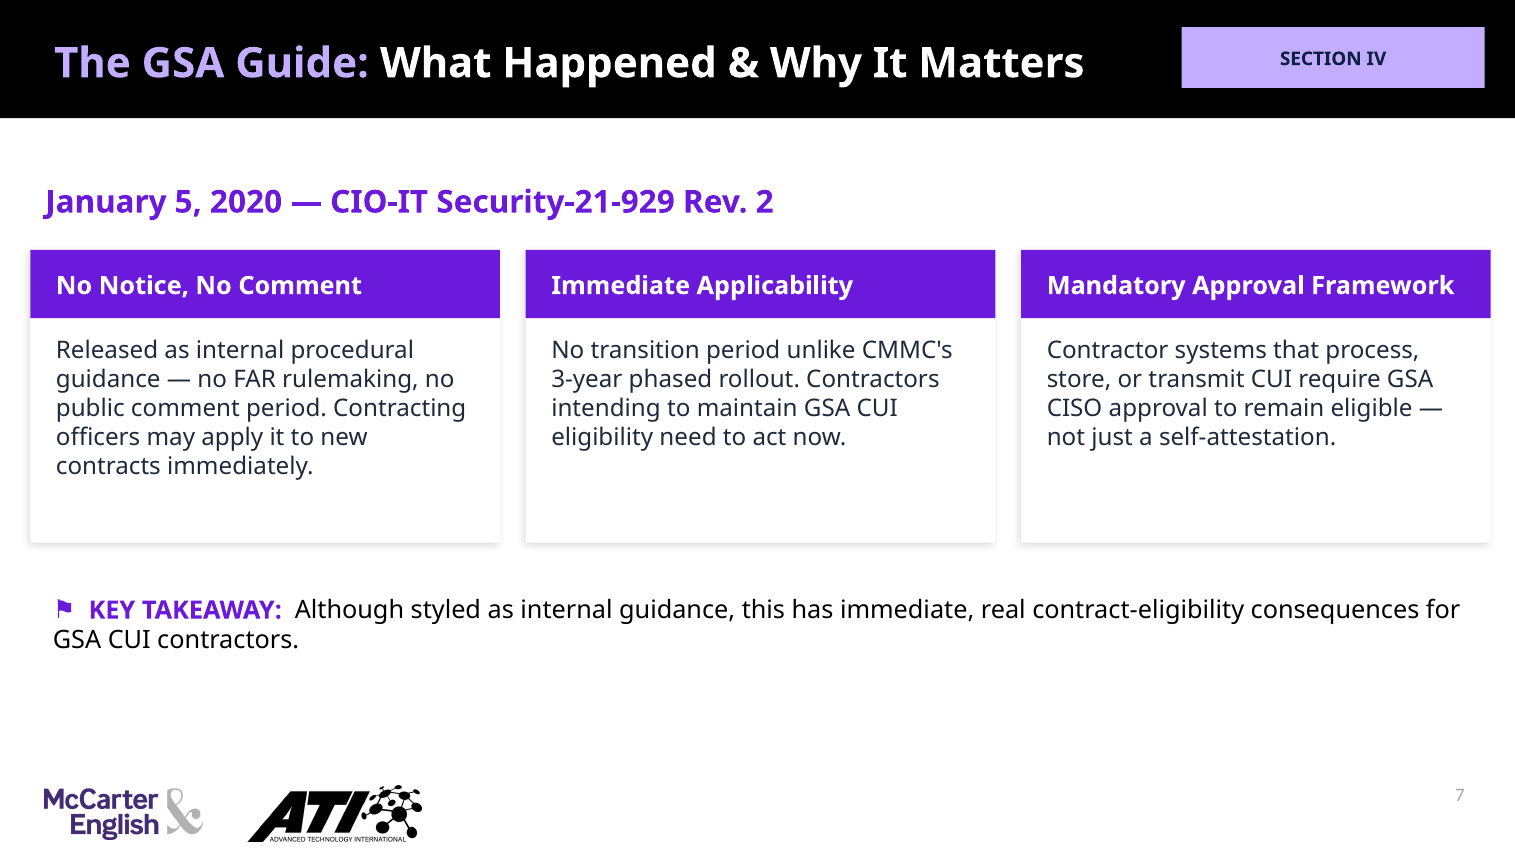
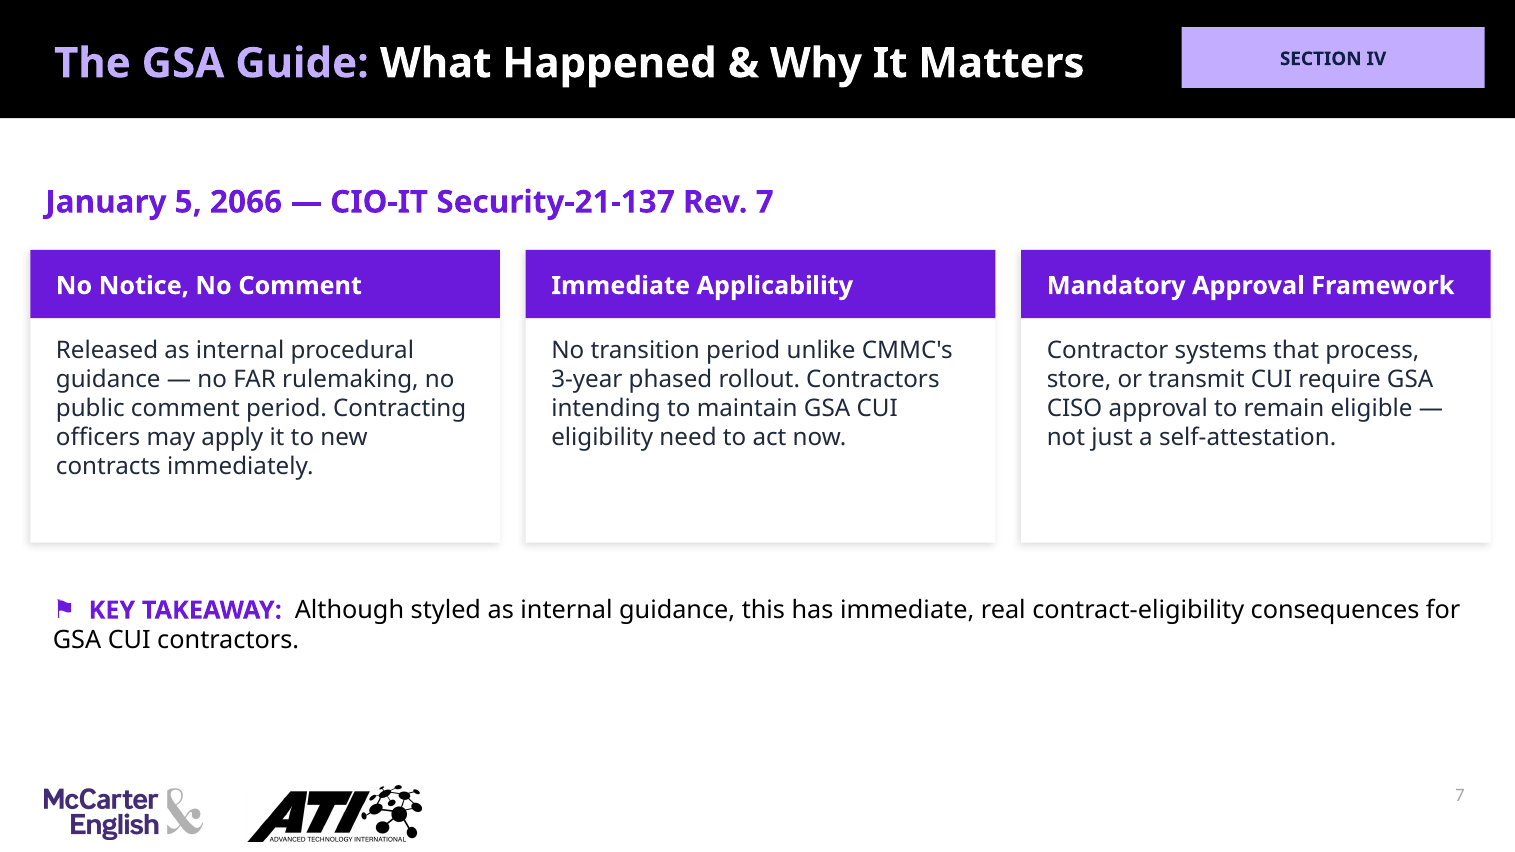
2020: 2020 -> 2066
Security-21-929: Security-21-929 -> Security-21-137
Rev 2: 2 -> 7
